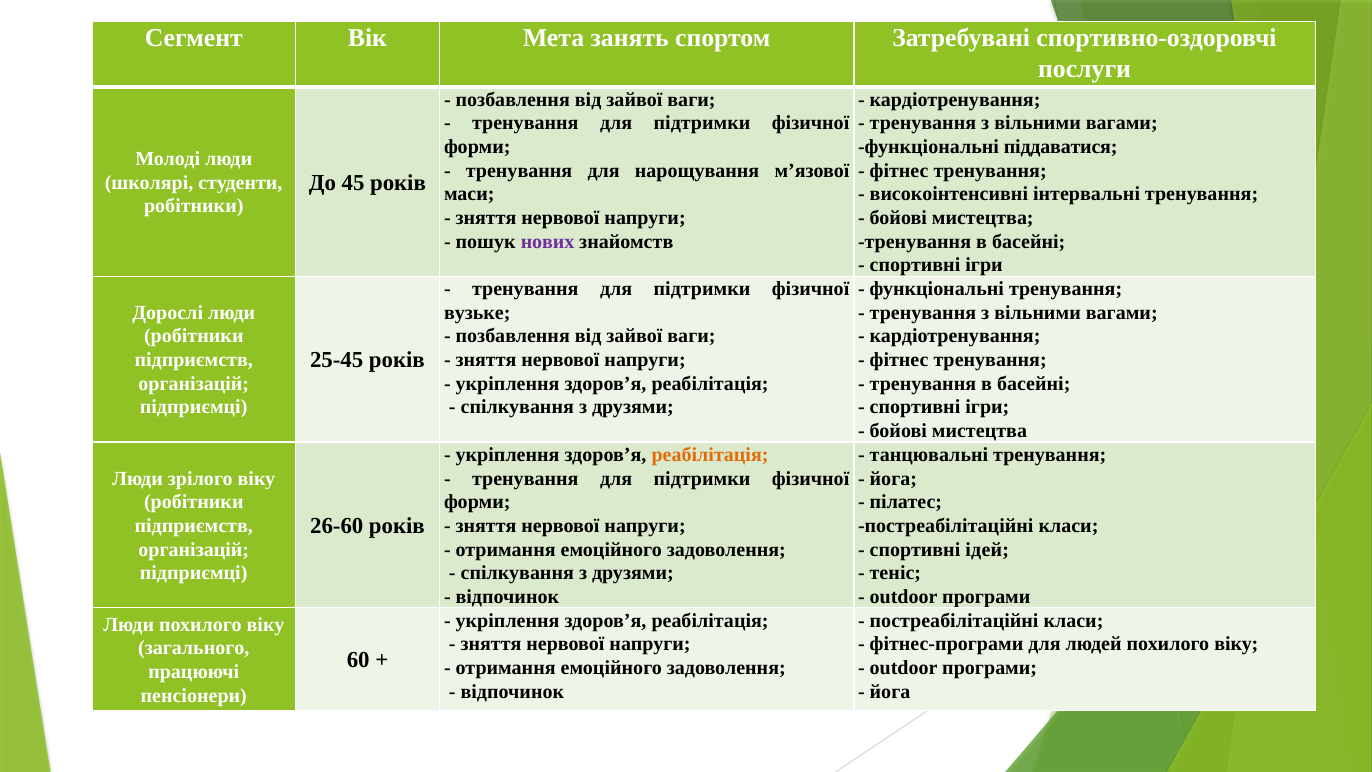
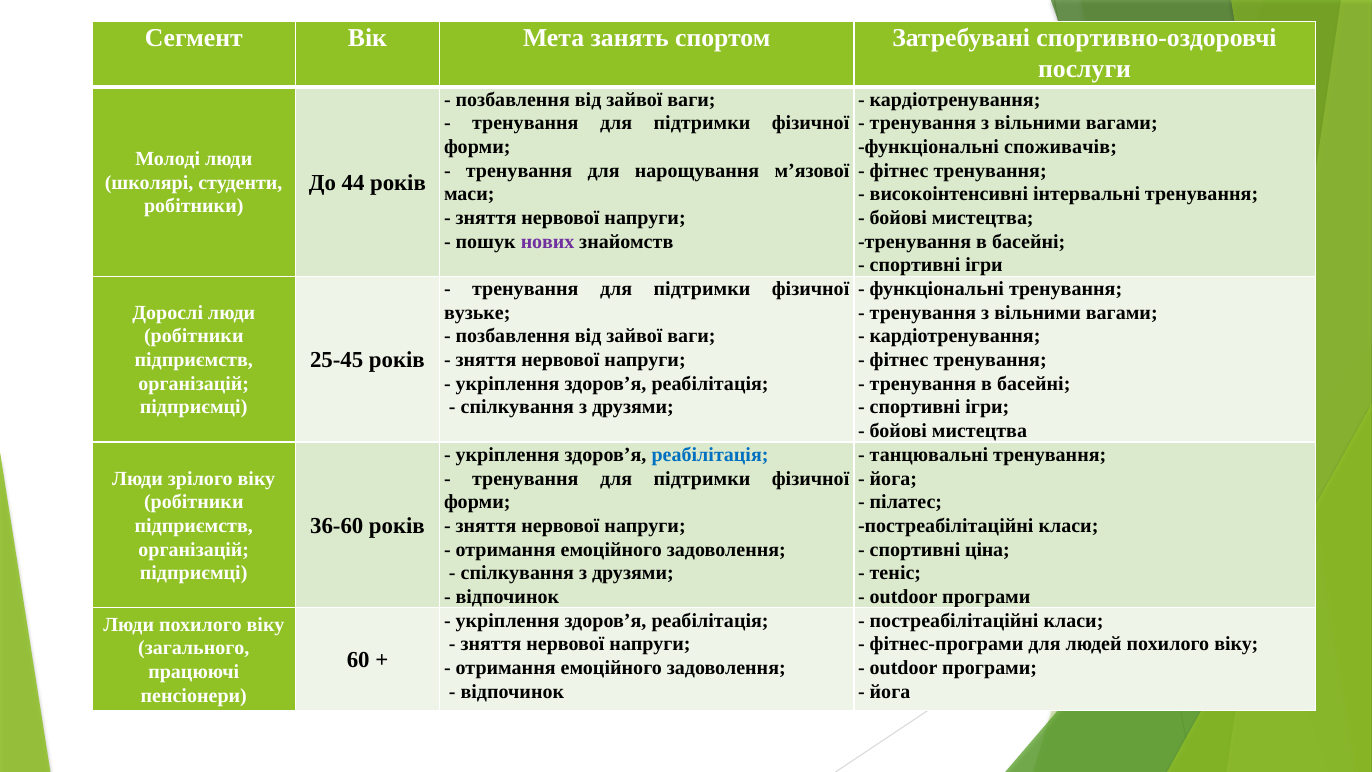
піддаватися: піддаватися -> споживачів
45: 45 -> 44
реабілітація at (710, 455) colour: orange -> blue
26-60: 26-60 -> 36-60
ідей: ідей -> ціна
